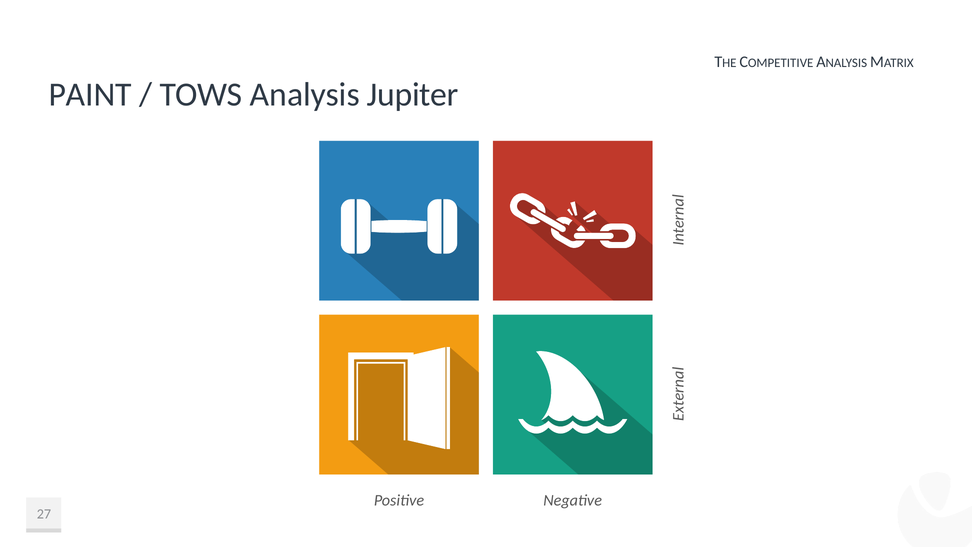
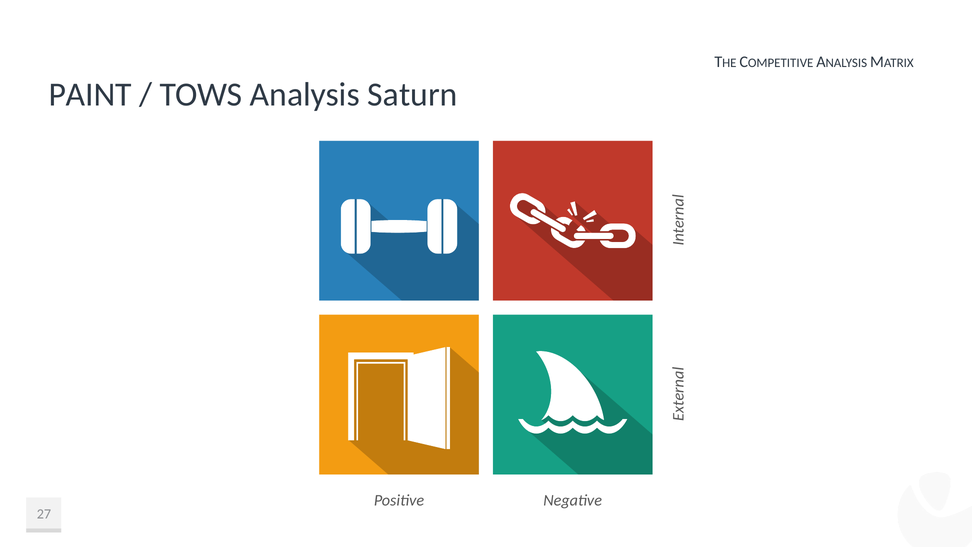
Jupiter: Jupiter -> Saturn
